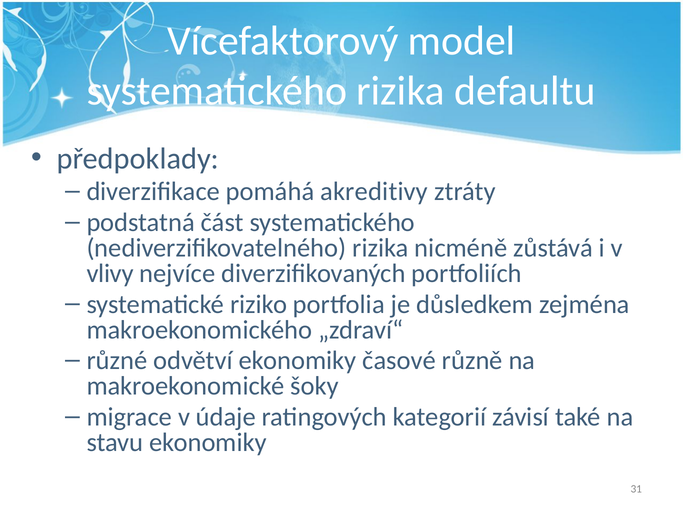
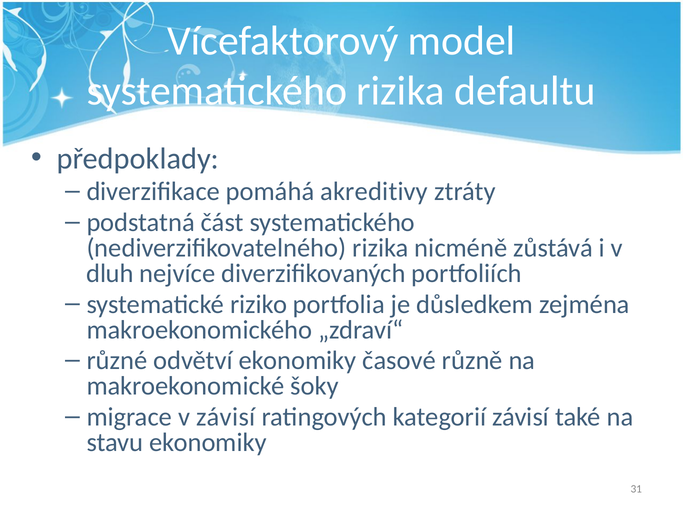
vlivy: vlivy -> dluh
v údaje: údaje -> závisí
